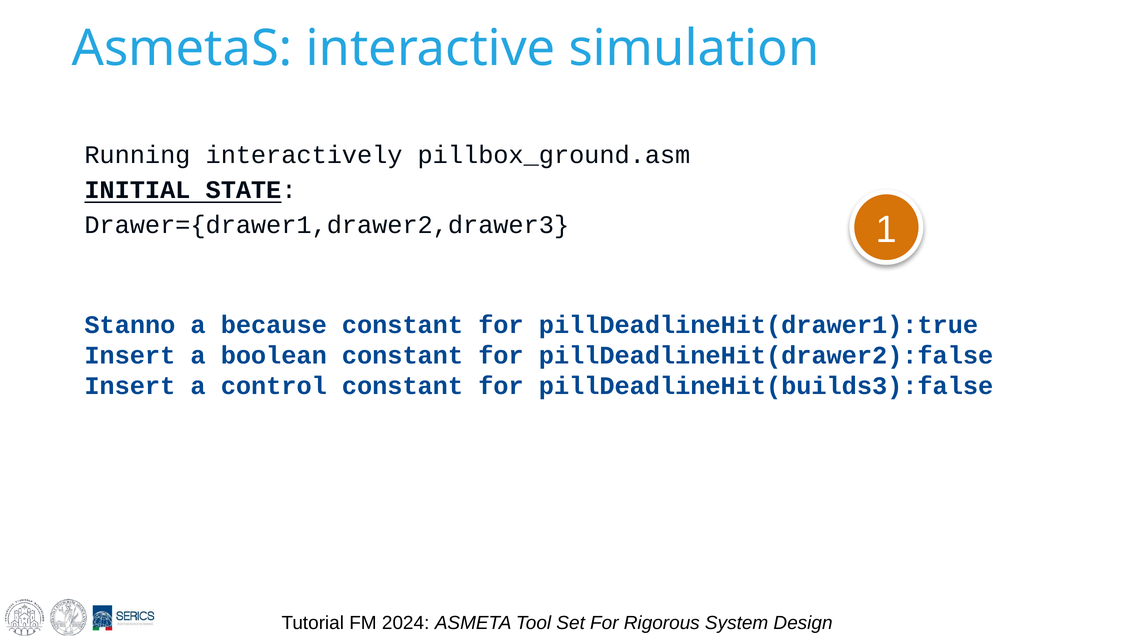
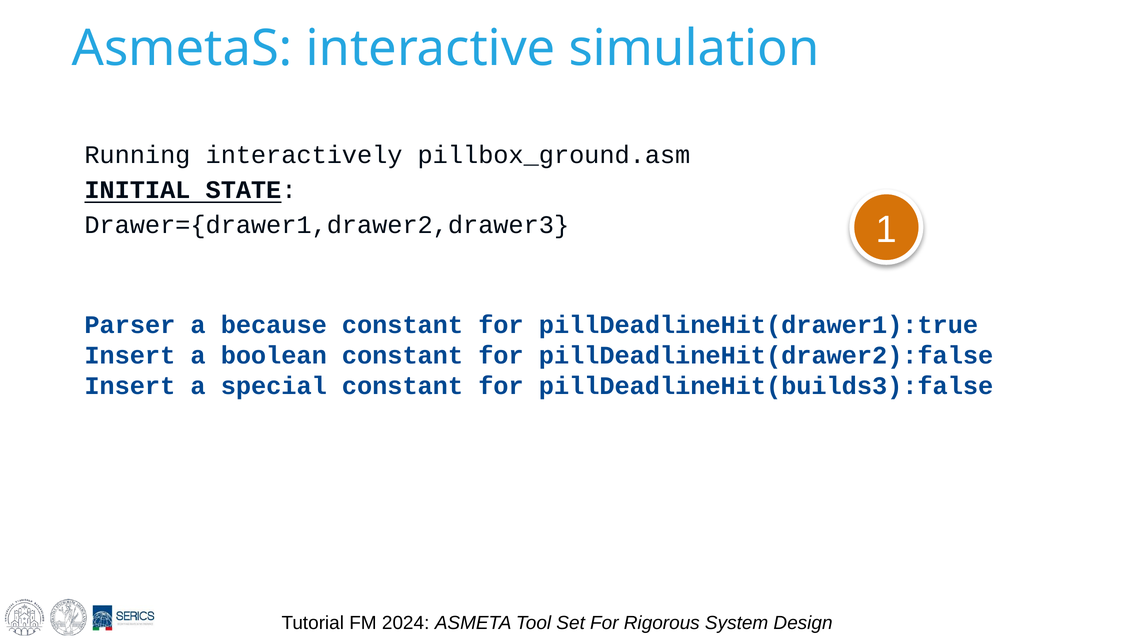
Stanno: Stanno -> Parser
control: control -> special
